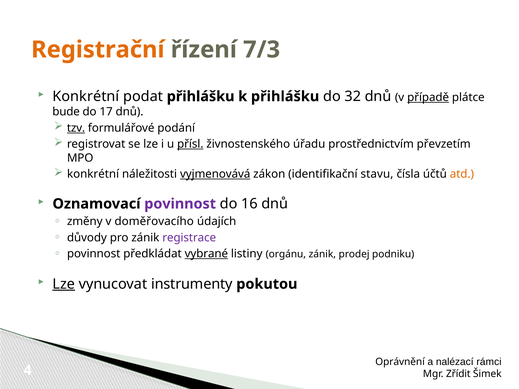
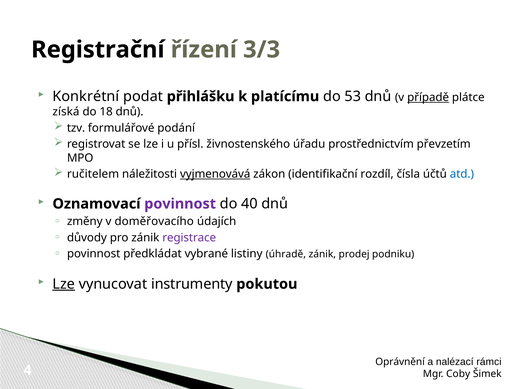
Registrační colour: orange -> black
7/3: 7/3 -> 3/3
k přihlášku: přihlášku -> platícímu
32: 32 -> 53
bude: bude -> získá
17: 17 -> 18
tzv underline: present -> none
přísl underline: present -> none
konkrétní at (93, 174): konkrétní -> ručitelem
stavu: stavu -> rozdíl
atd colour: orange -> blue
16: 16 -> 40
vybrané underline: present -> none
orgánu: orgánu -> úhradě
Zřídit: Zřídit -> Coby
